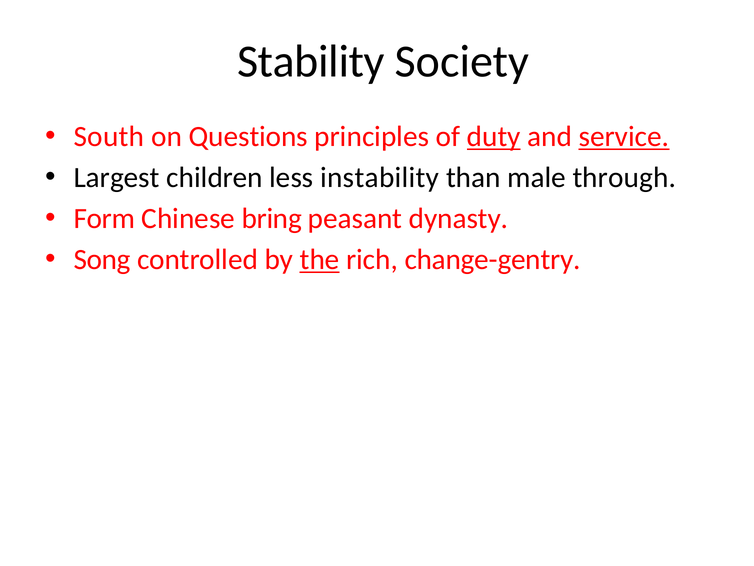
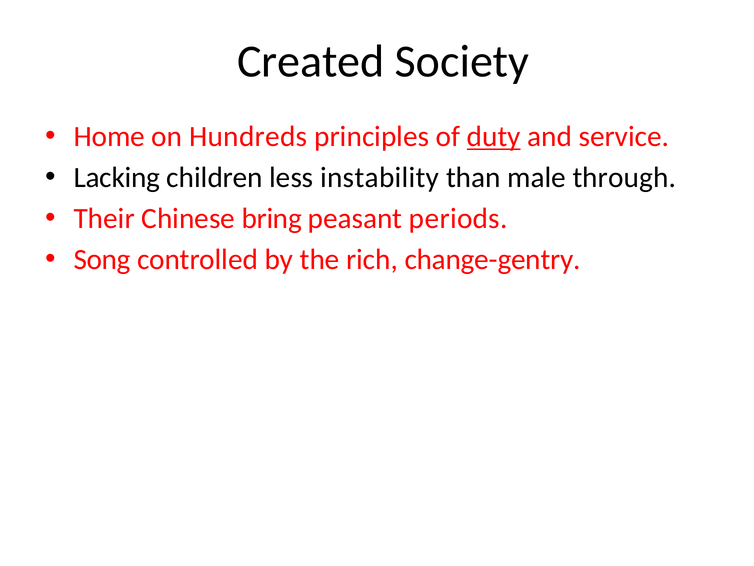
Stability: Stability -> Created
South: South -> Home
Questions: Questions -> Hundreds
service underline: present -> none
Largest: Largest -> Lacking
Form: Form -> Their
dynasty: dynasty -> periods
the underline: present -> none
